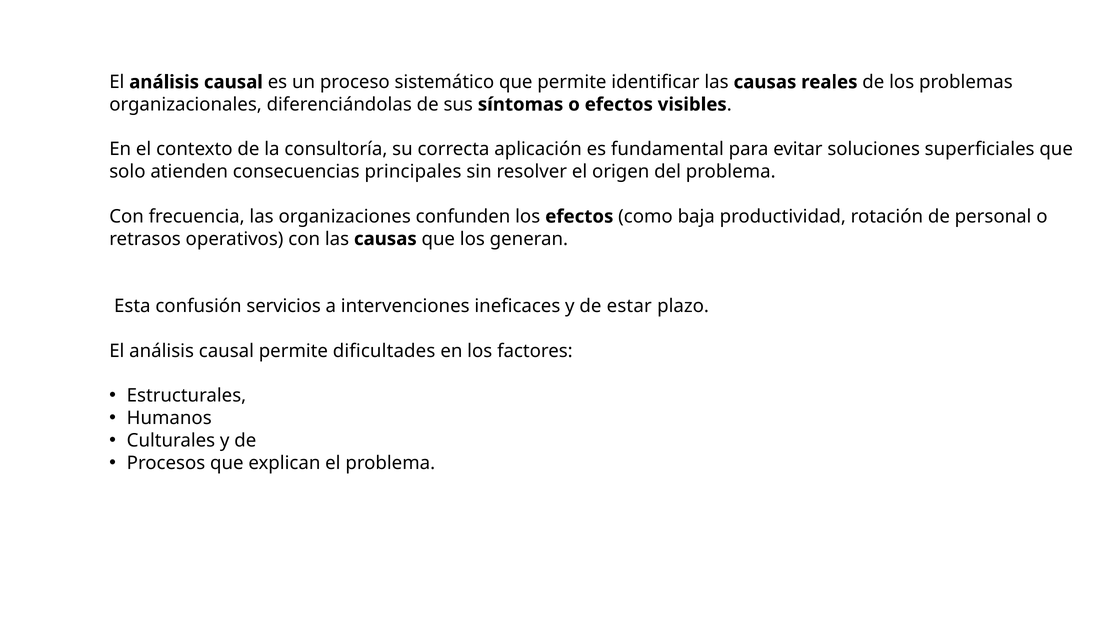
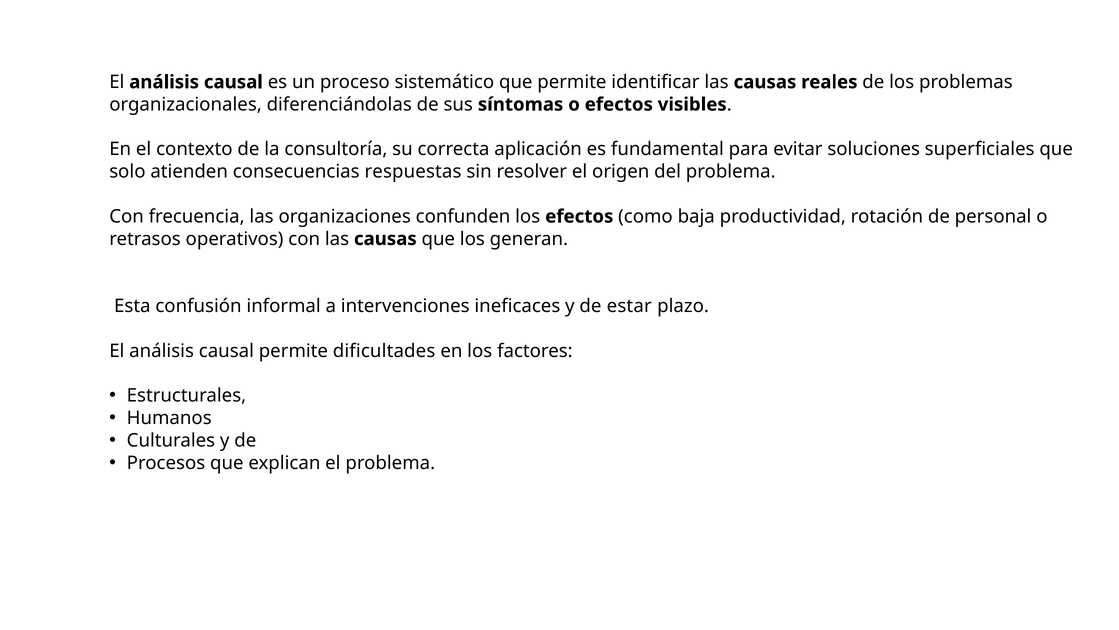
principales: principales -> respuestas
servicios: servicios -> informal
